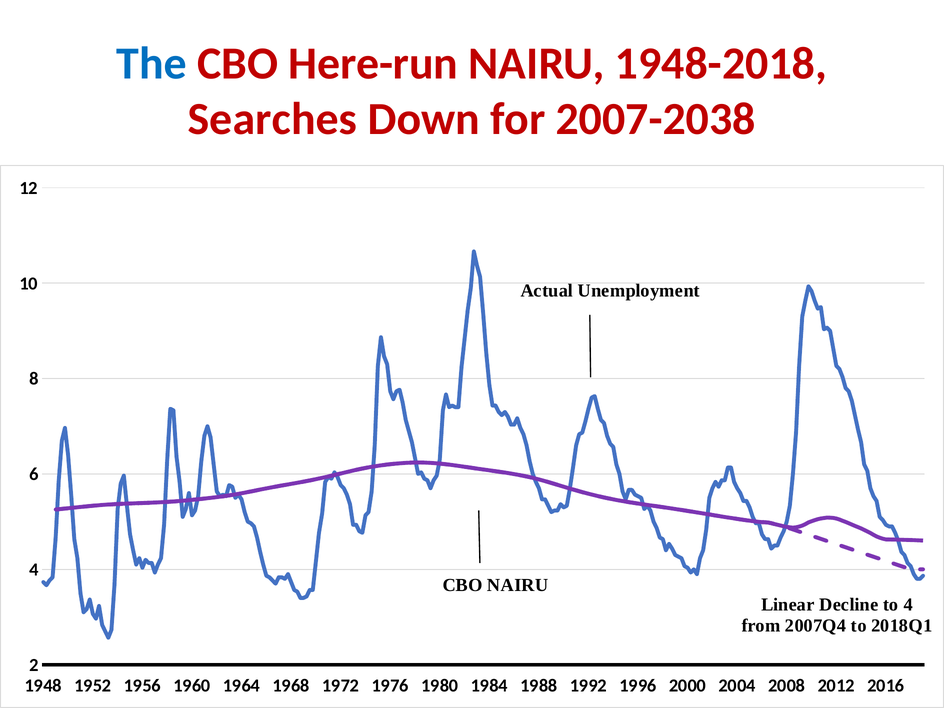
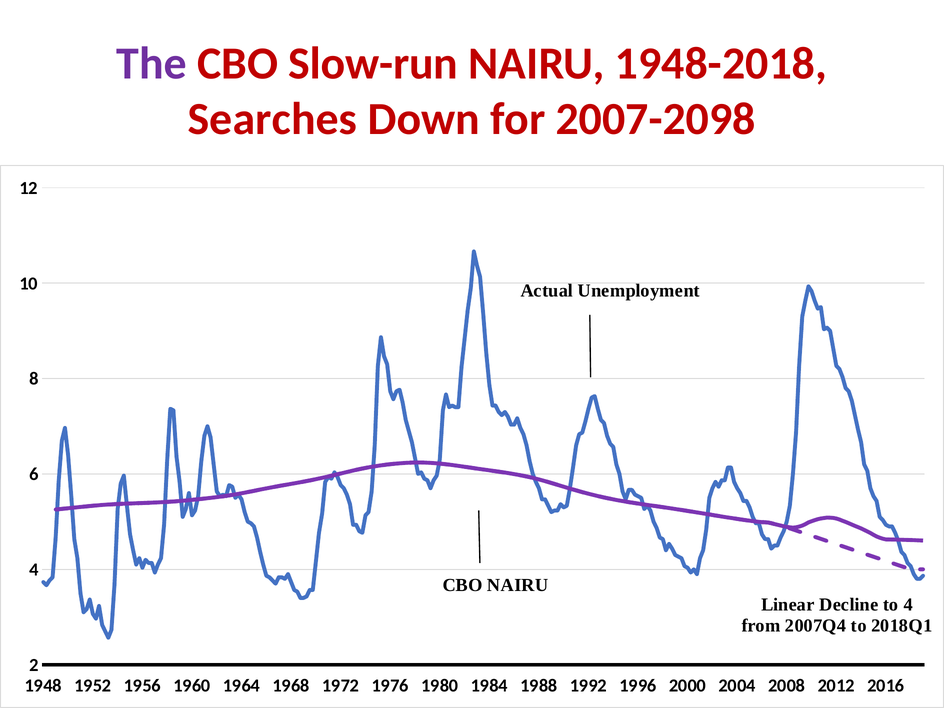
The colour: blue -> purple
Here-run: Here-run -> Slow-run
2007-2038: 2007-2038 -> 2007-2098
